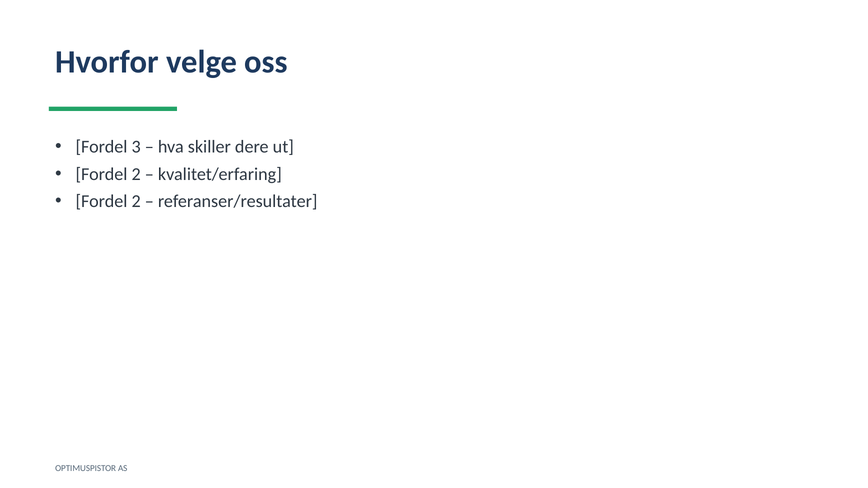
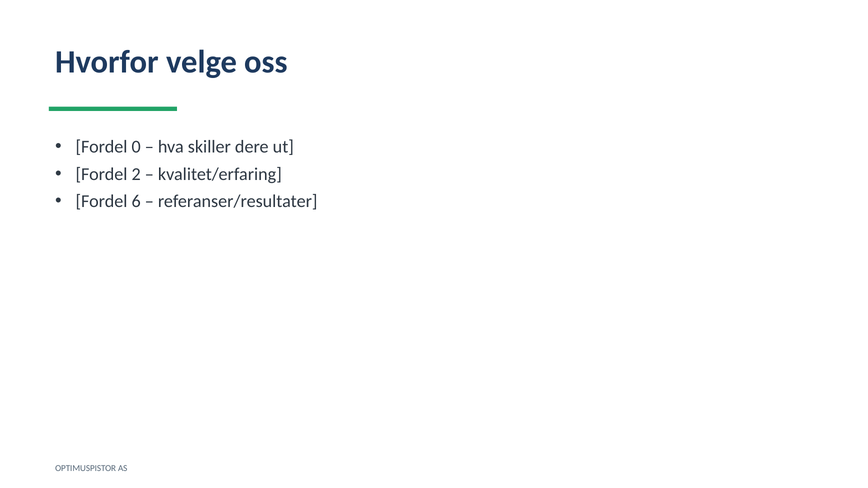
3: 3 -> 0
2 at (136, 201): 2 -> 6
